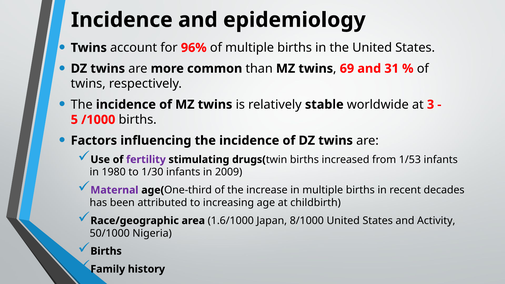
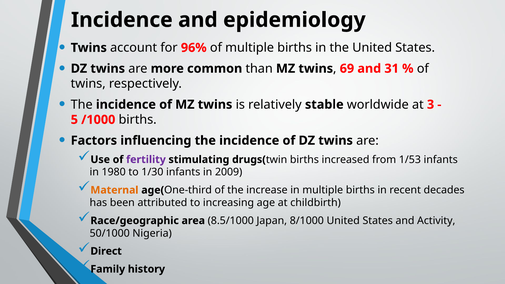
Maternal colour: purple -> orange
1.6/1000: 1.6/1000 -> 8.5/1000
Births at (106, 251): Births -> Direct
